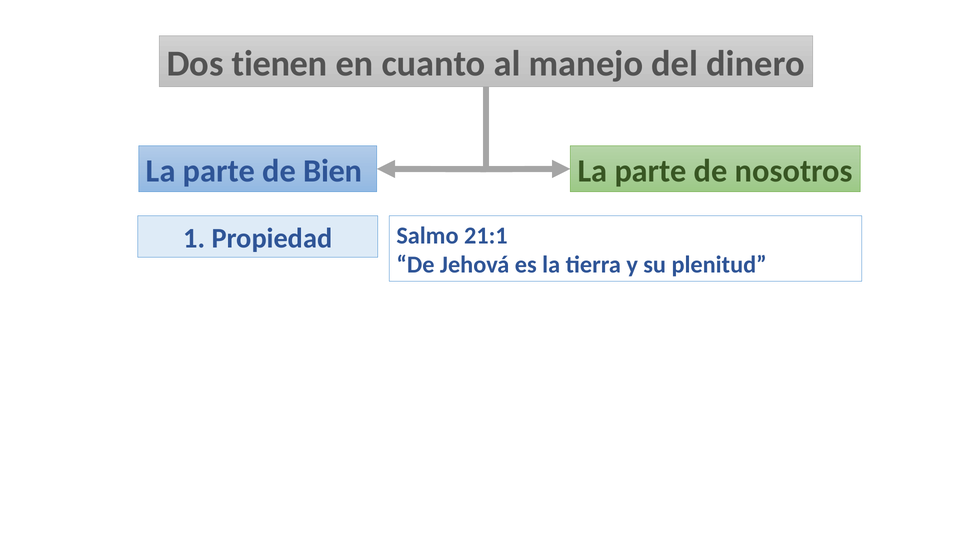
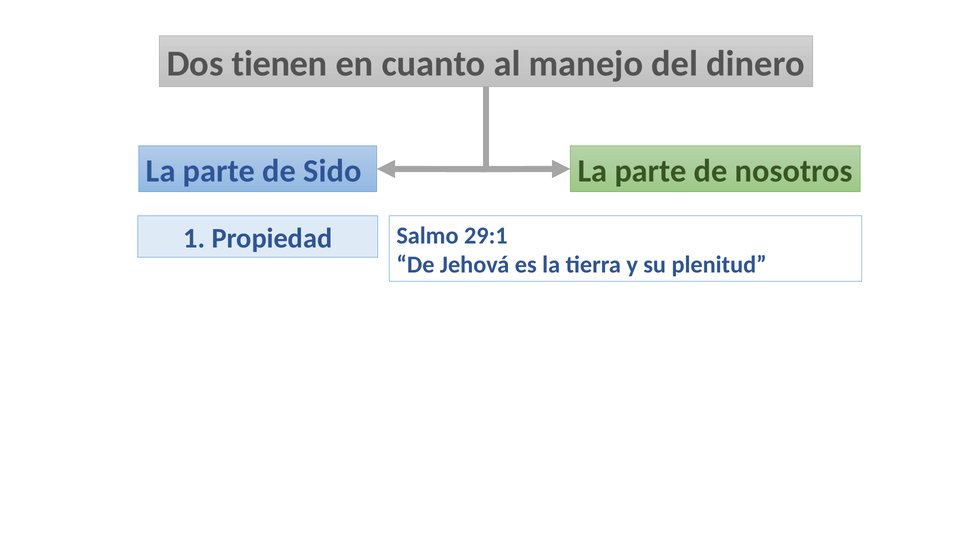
Bien: Bien -> Sido
21:1: 21:1 -> 29:1
